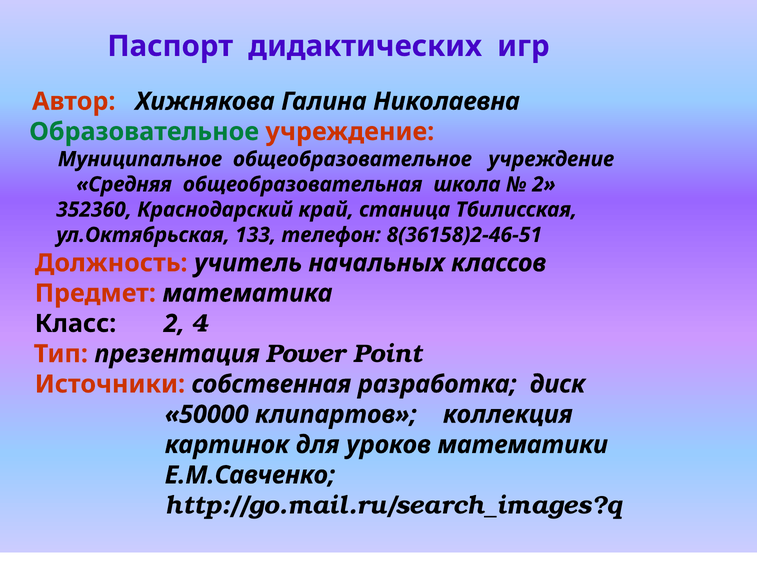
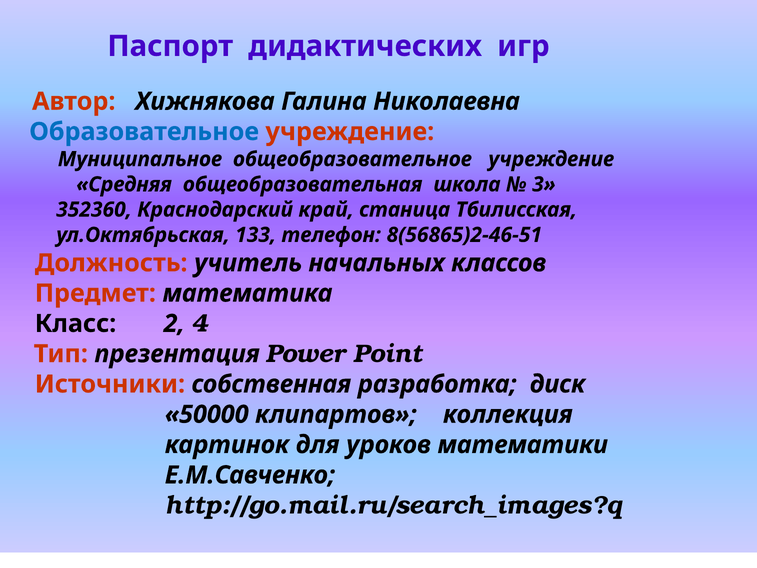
Образовательное colour: green -> blue
2 at (544, 184): 2 -> 3
8(36158)2-46-51: 8(36158)2-46-51 -> 8(56865)2-46-51
